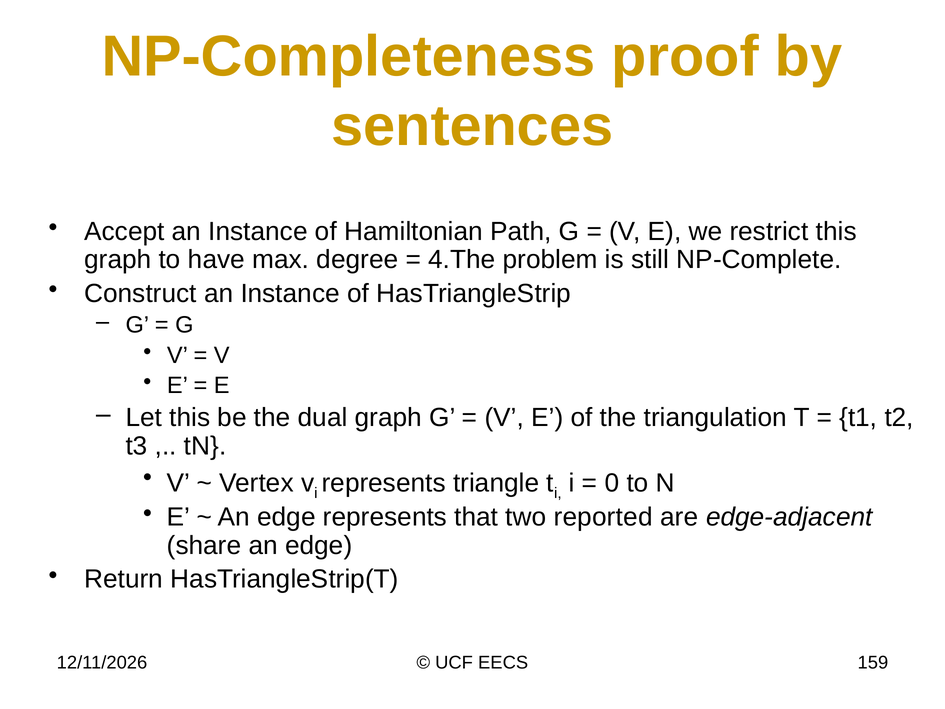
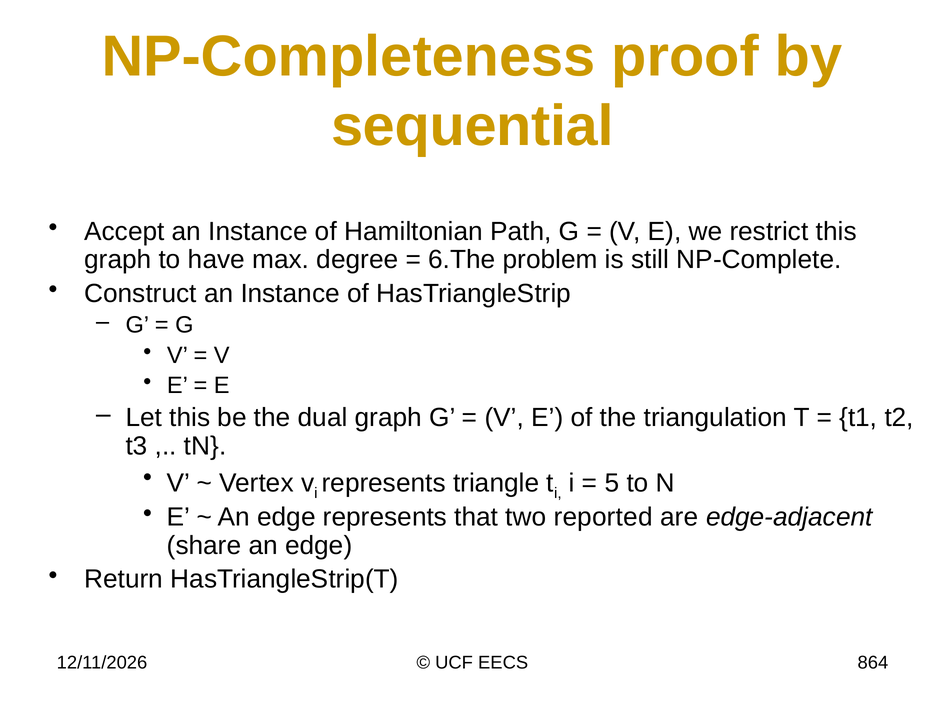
sentences: sentences -> sequential
4.The: 4.The -> 6.The
0: 0 -> 5
159: 159 -> 864
